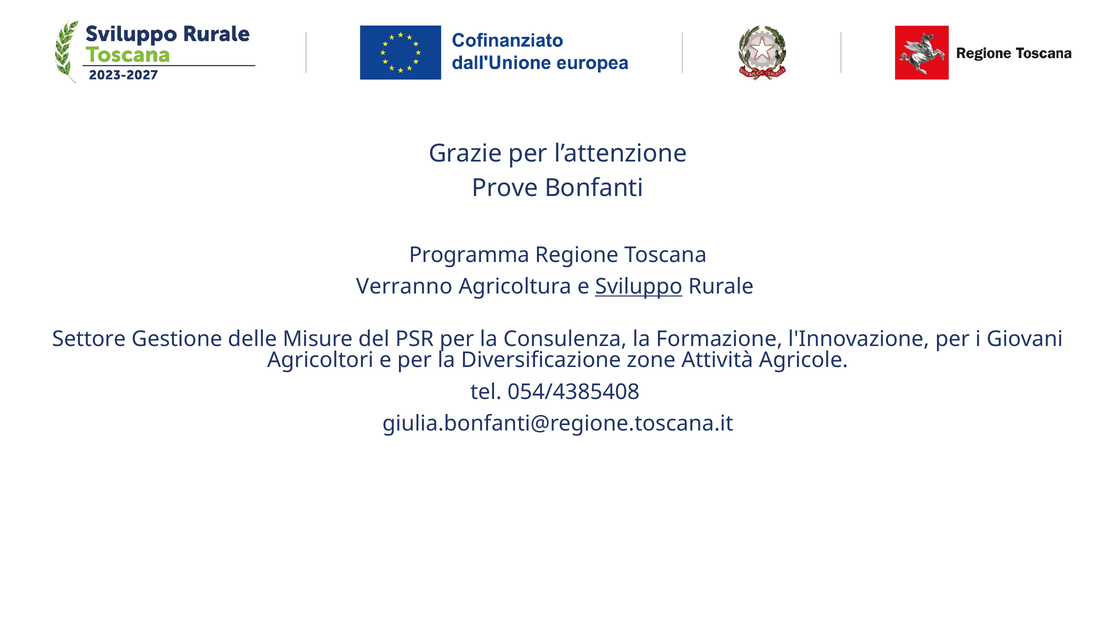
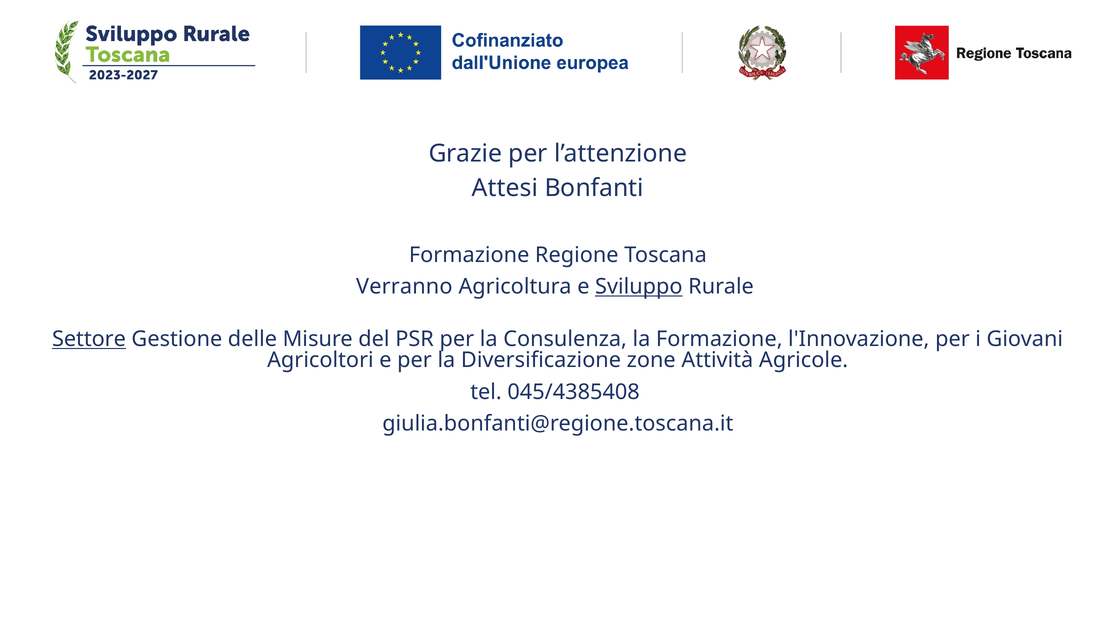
Prove: Prove -> Attesi
Programma at (469, 255): Programma -> Formazione
Settore underline: none -> present
054/4385408: 054/4385408 -> 045/4385408
